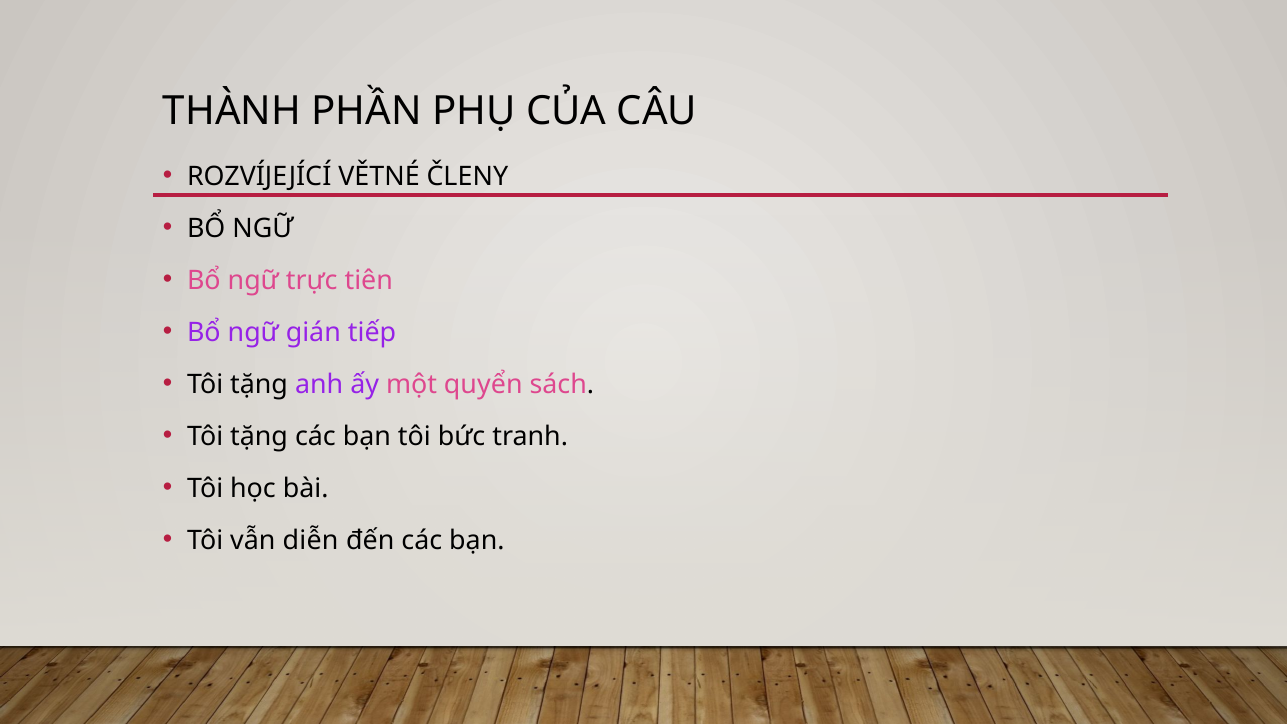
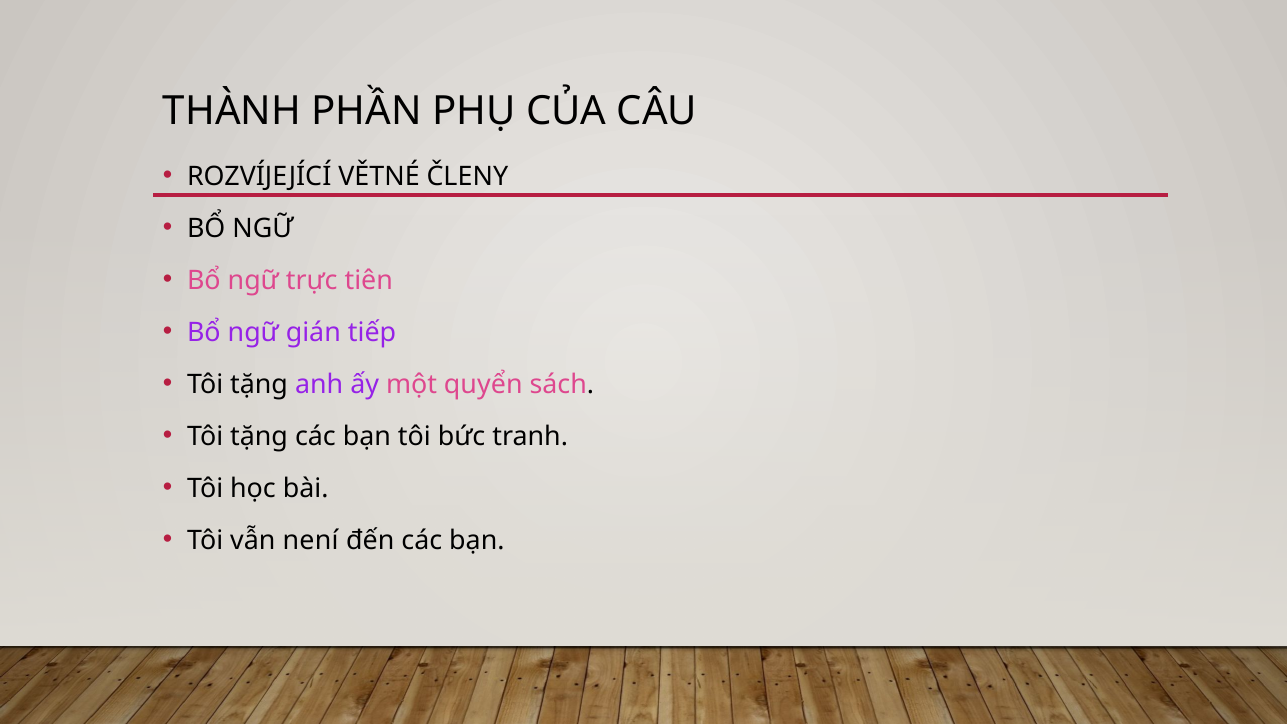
diễn: diễn -> není
